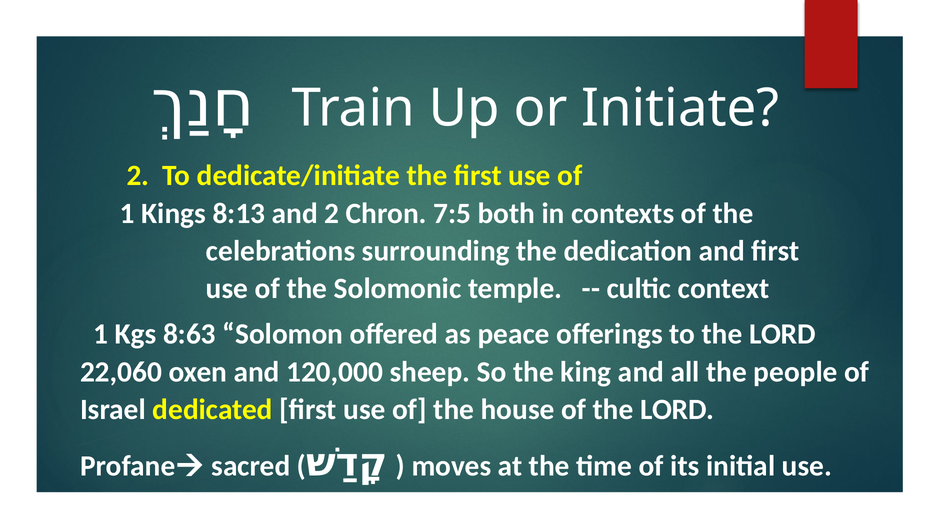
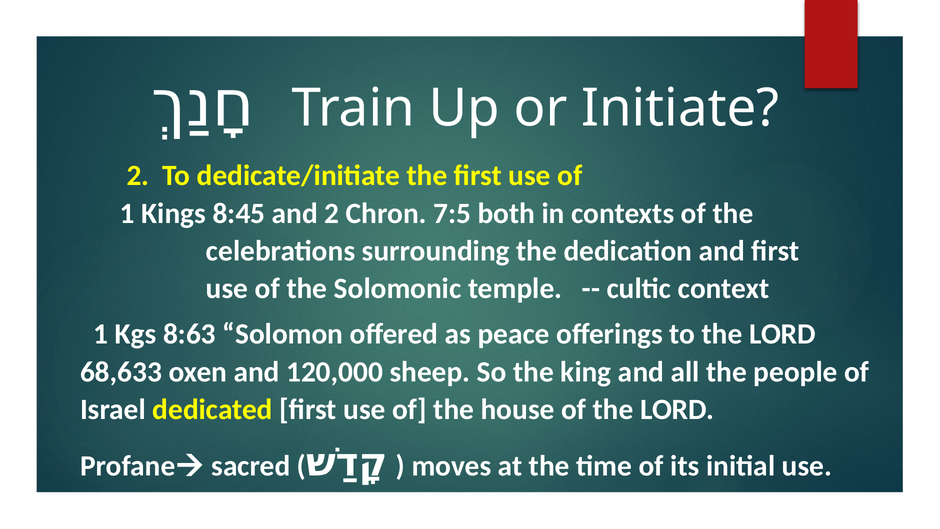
8:13: 8:13 -> 8:45
22,060: 22,060 -> 68,633
